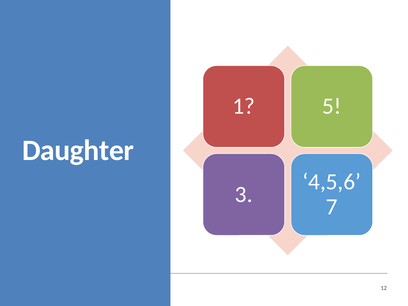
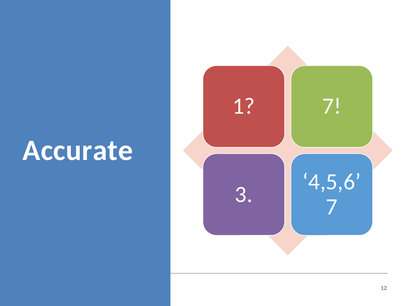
1 5: 5 -> 7
Daughter: Daughter -> Accurate
